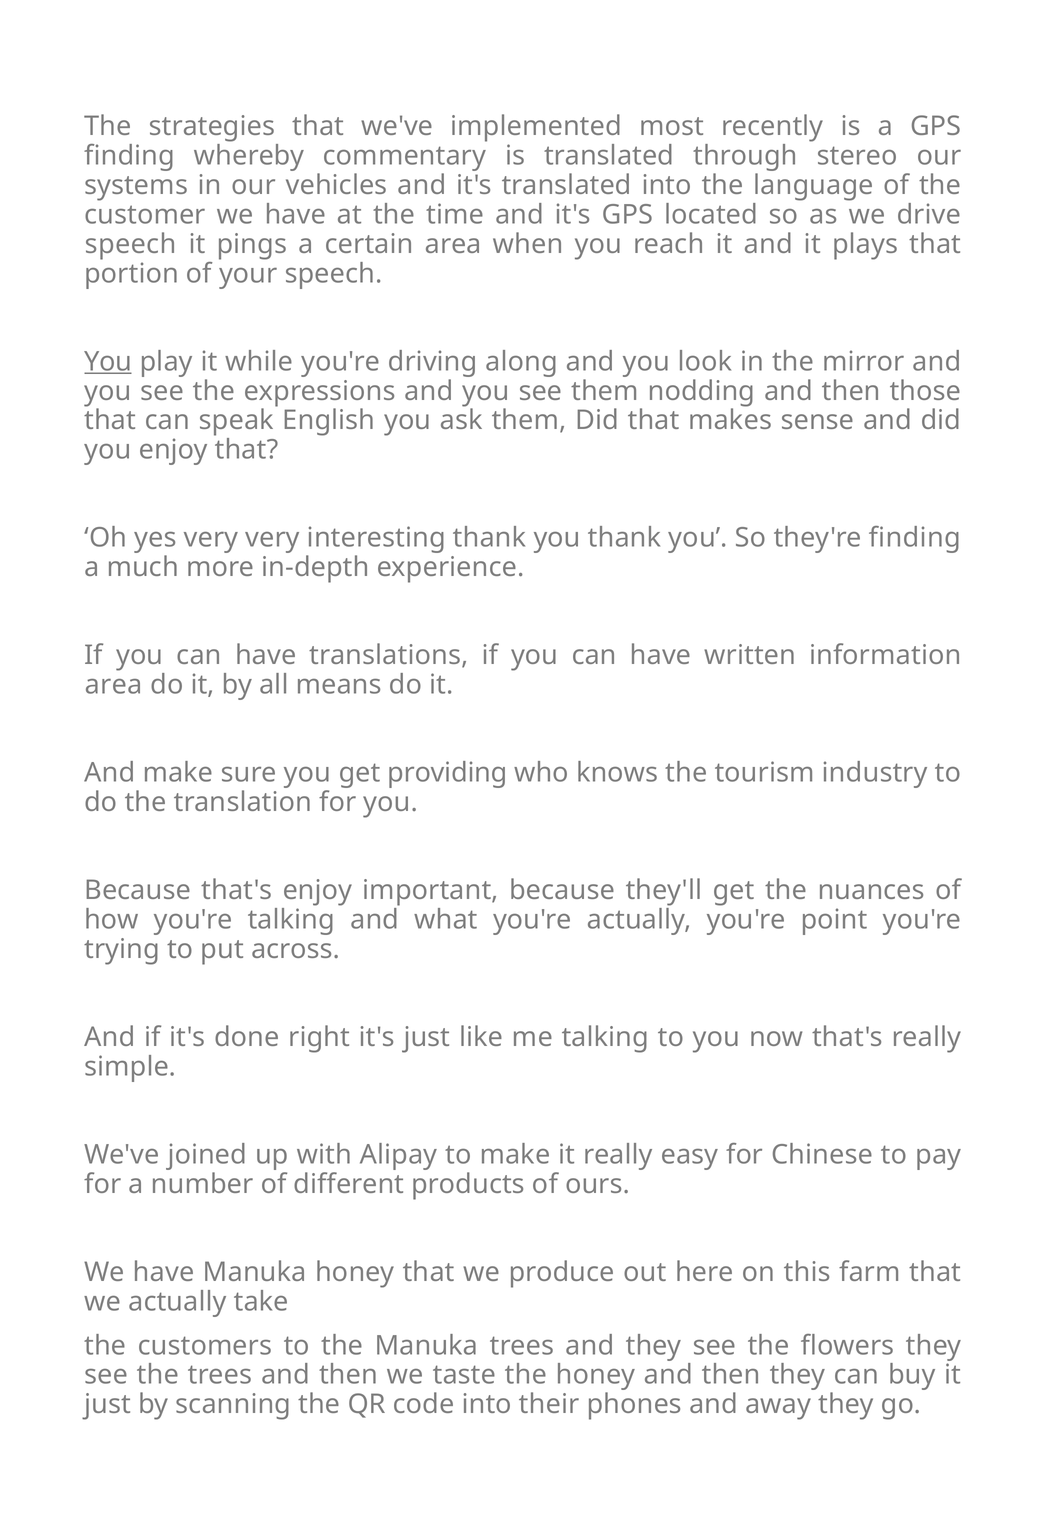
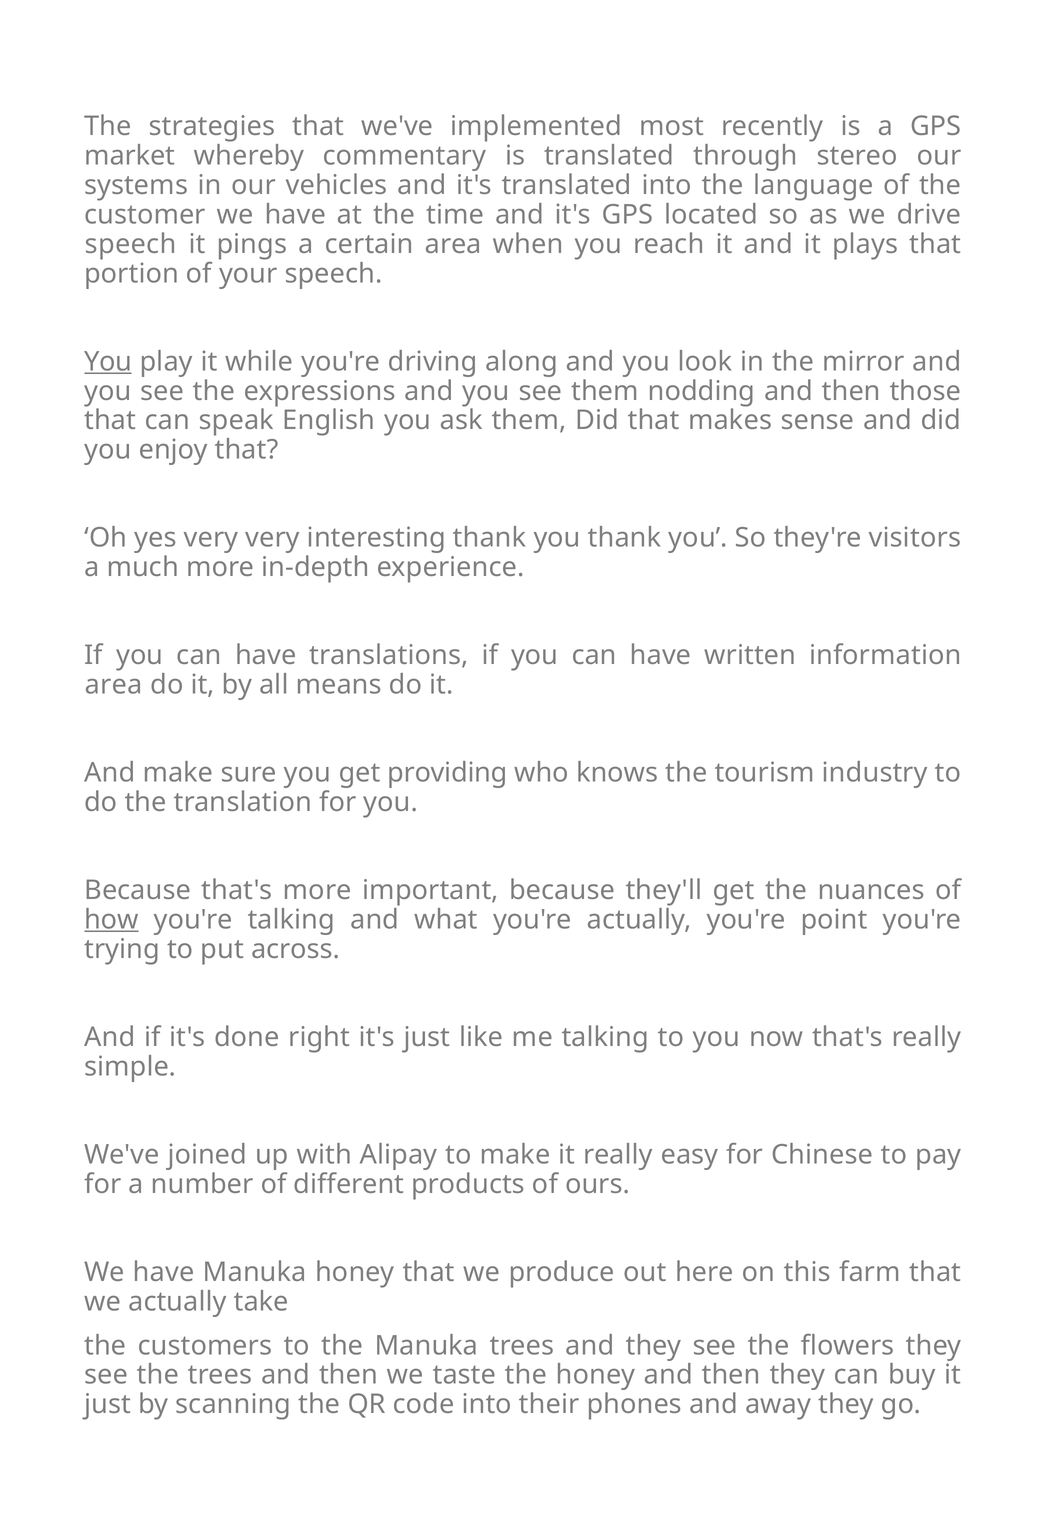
finding at (130, 156): finding -> market
they're finding: finding -> visitors
that's enjoy: enjoy -> more
how underline: none -> present
